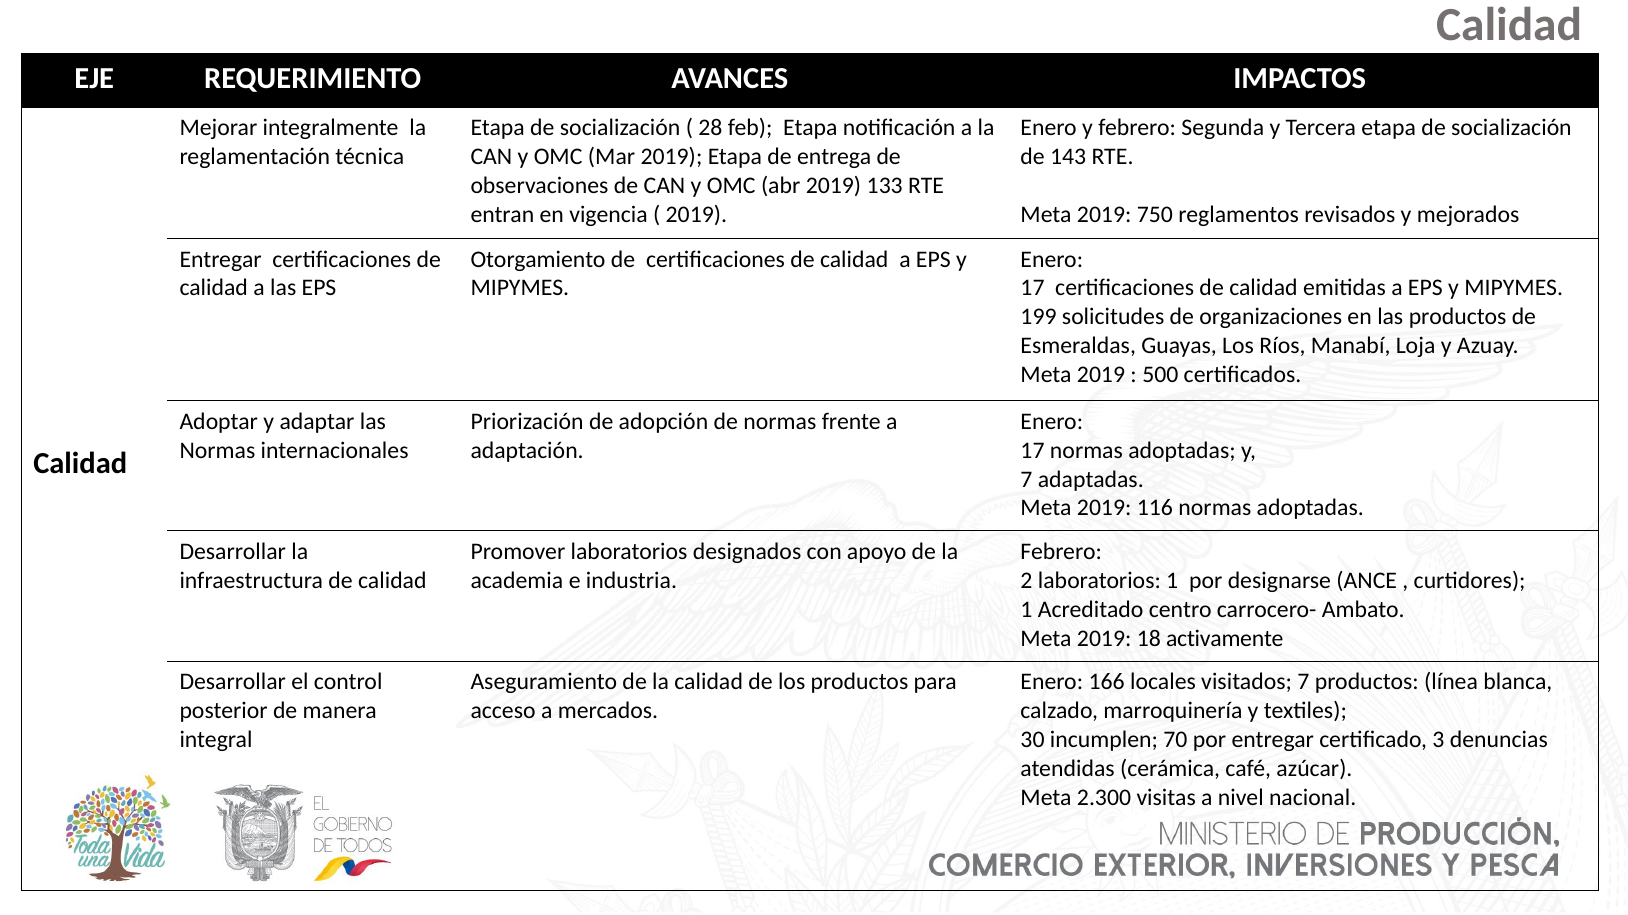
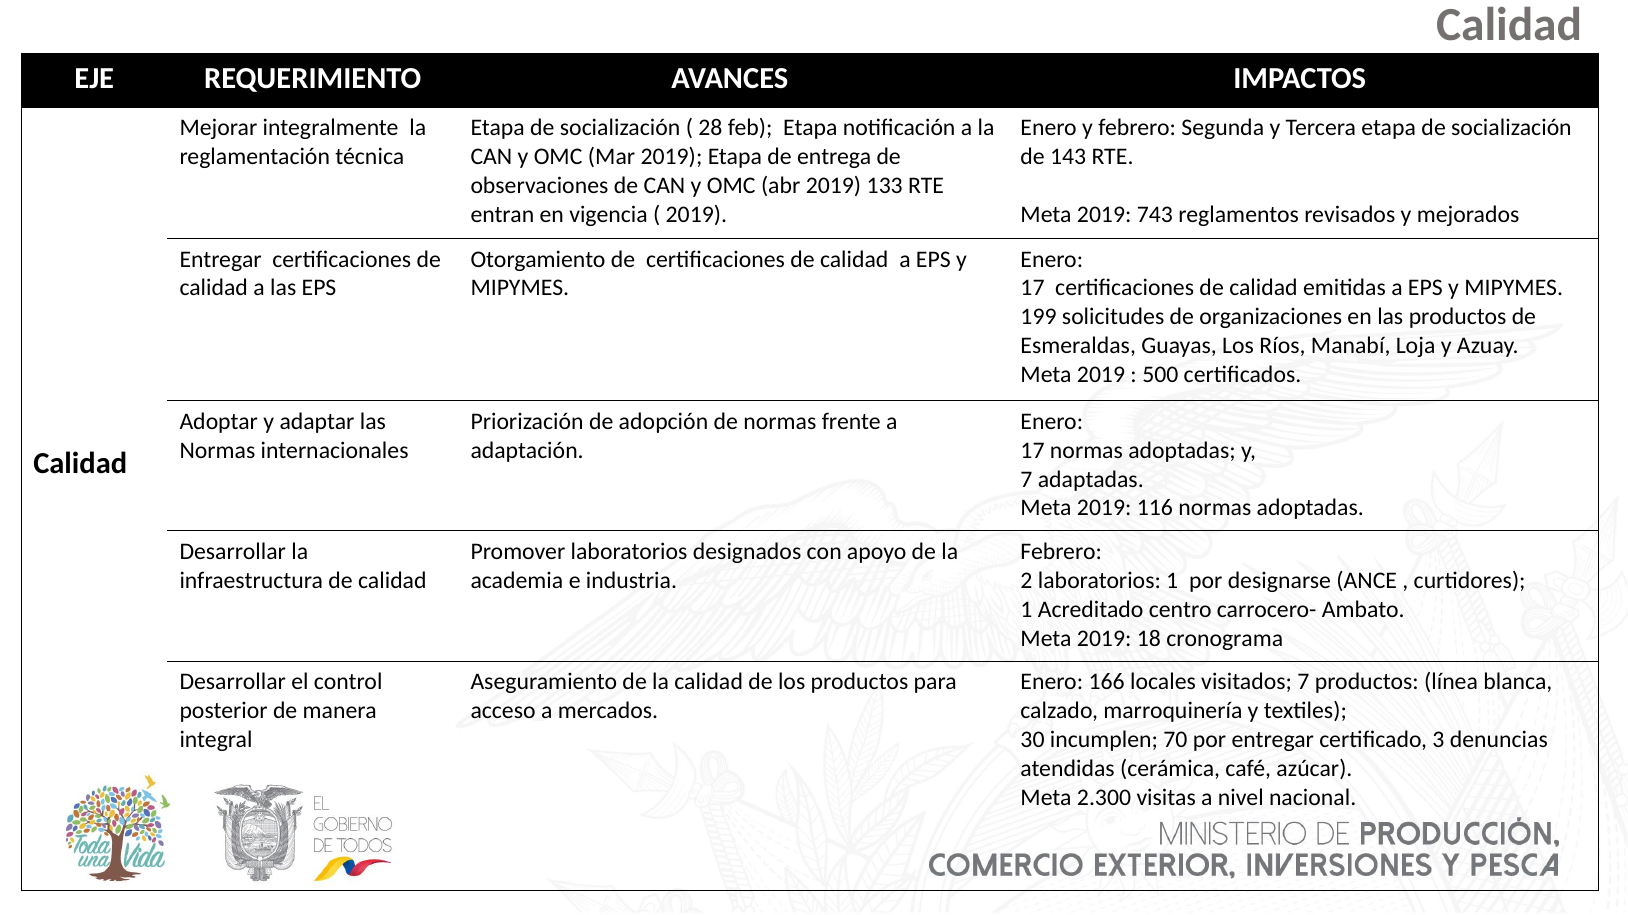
750: 750 -> 743
activamente: activamente -> cronograma
